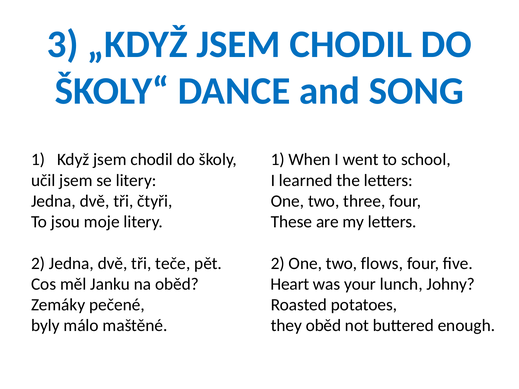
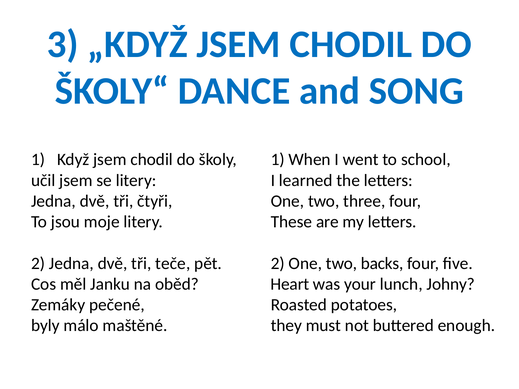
flows: flows -> backs
they oběd: oběd -> must
